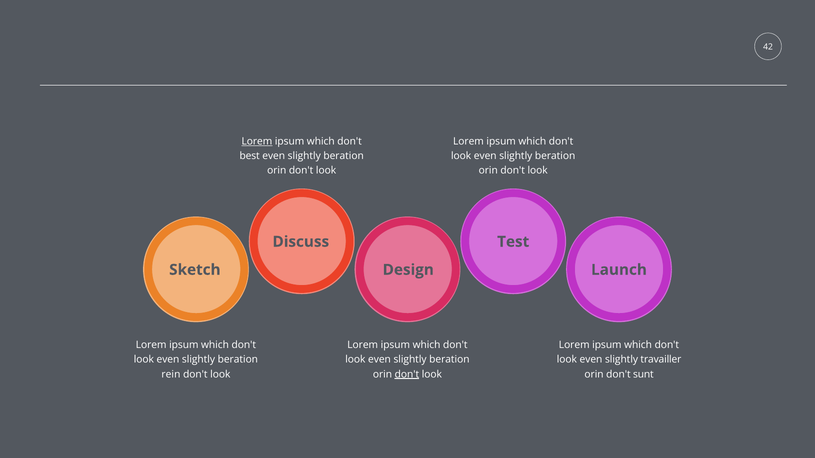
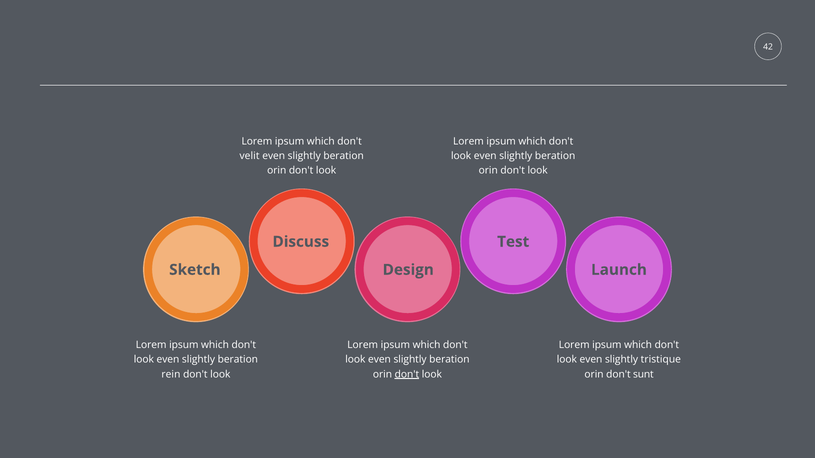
Lorem at (257, 141) underline: present -> none
best: best -> velit
travailler: travailler -> tristique
